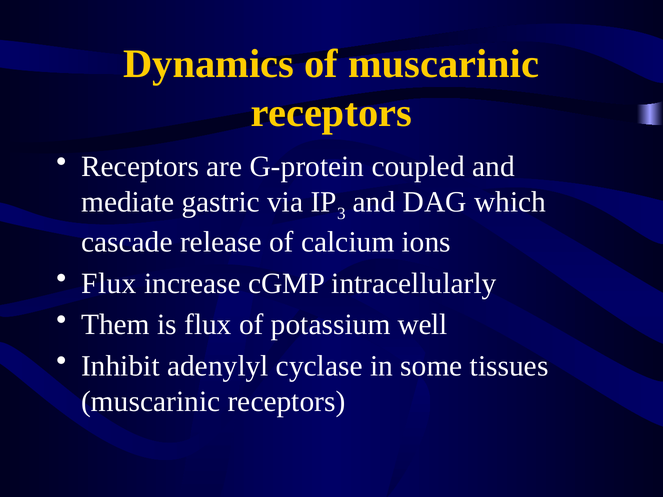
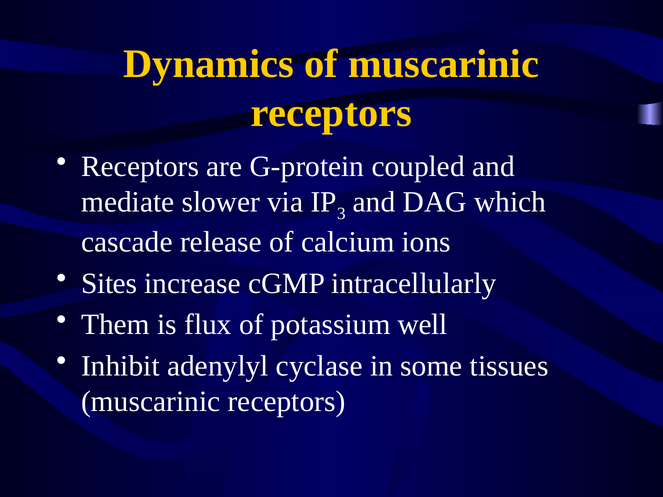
gastric: gastric -> slower
Flux at (109, 284): Flux -> Sites
